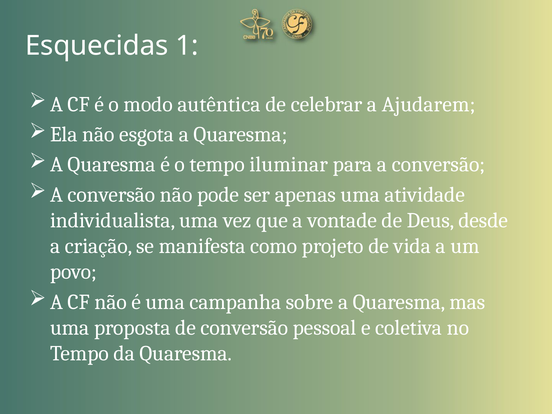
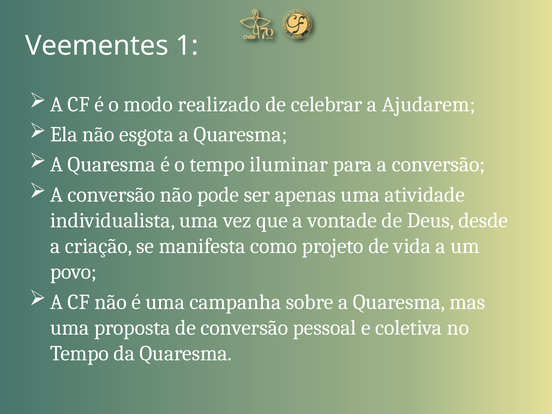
Esquecidas: Esquecidas -> Veementes
autêntica: autêntica -> realizado
